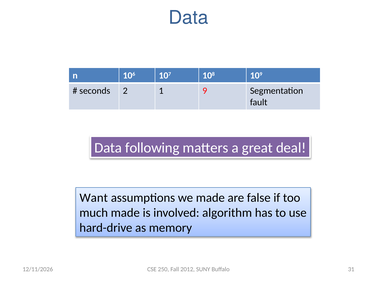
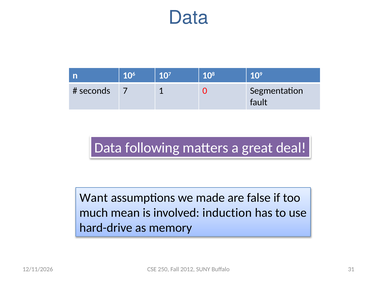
2: 2 -> 7
9: 9 -> 0
much made: made -> mean
algorithm: algorithm -> induction
